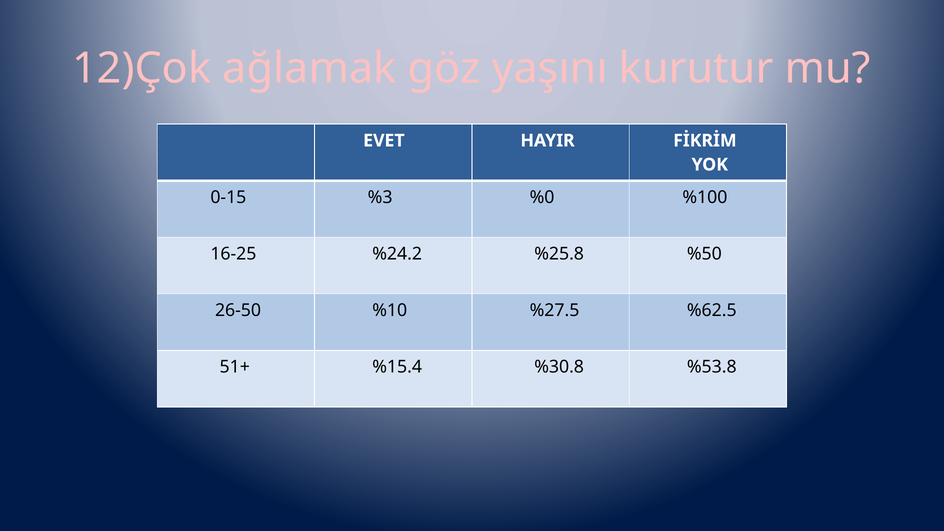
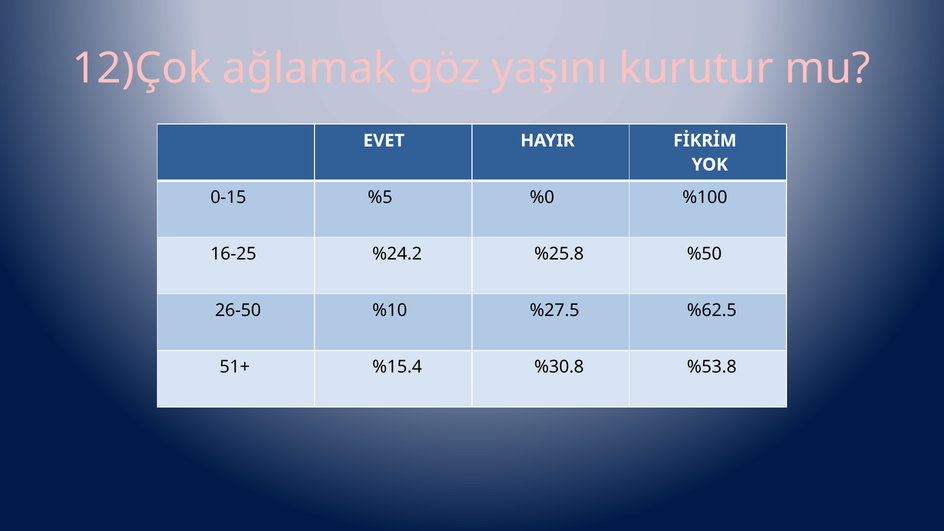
%3: %3 -> %5
